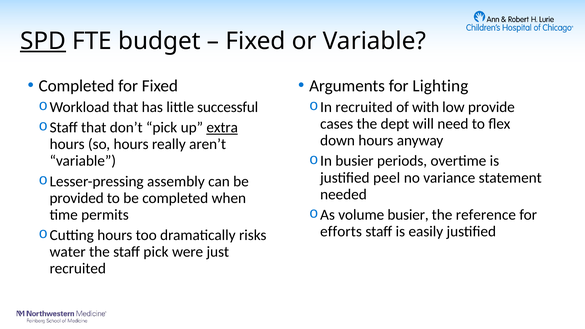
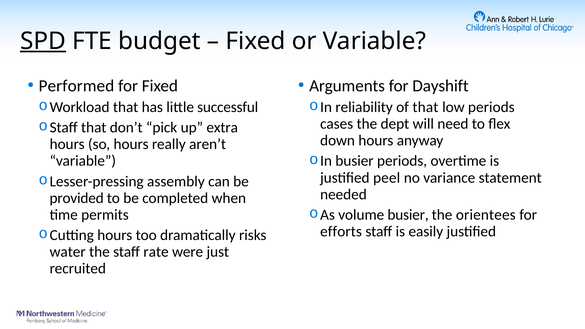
Completed at (77, 86): Completed -> Performed
Lighting: Lighting -> Dayshift
In recruited: recruited -> reliability
of with: with -> that
low provide: provide -> periods
extra underline: present -> none
reference: reference -> orientees
staff pick: pick -> rate
